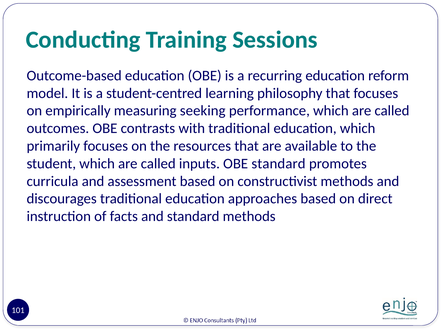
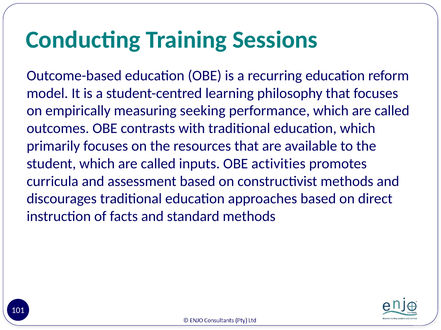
OBE standard: standard -> activities
